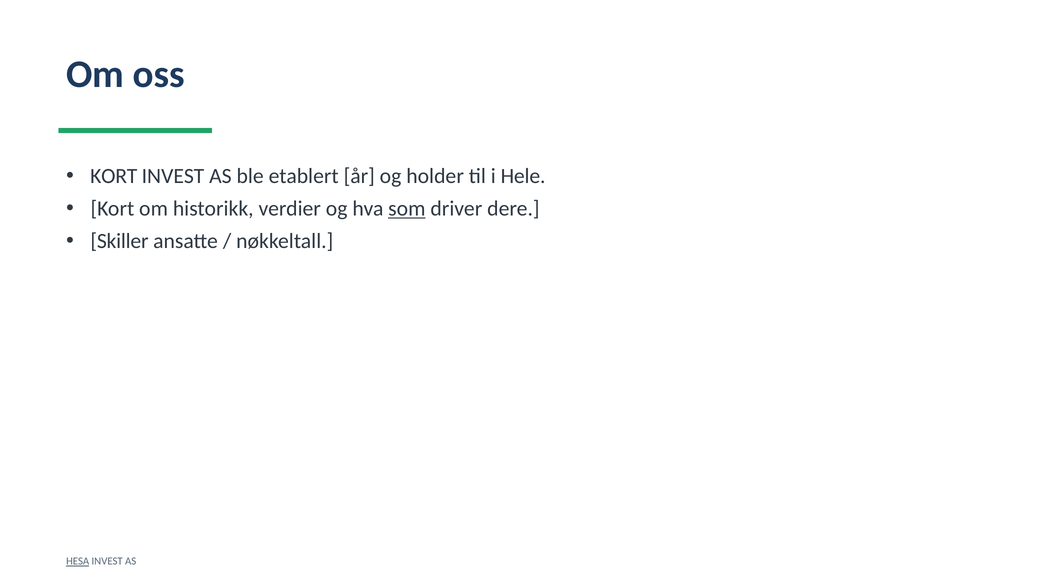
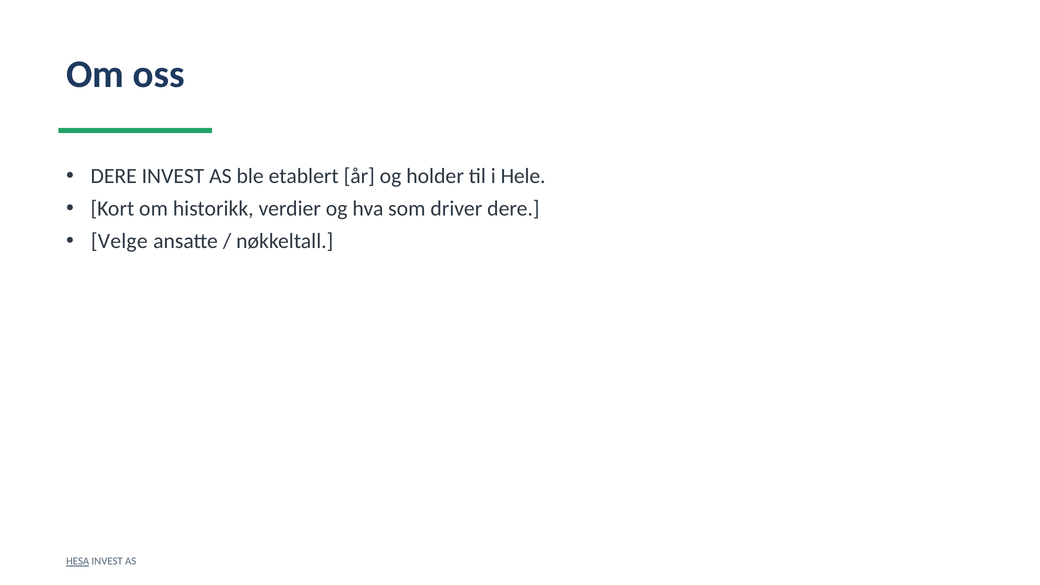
KORT at (114, 176): KORT -> DERE
som underline: present -> none
Skiller: Skiller -> Velge
